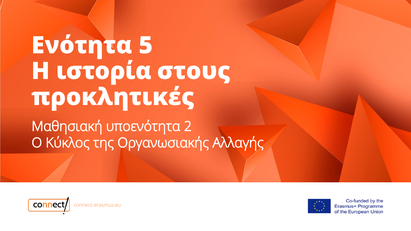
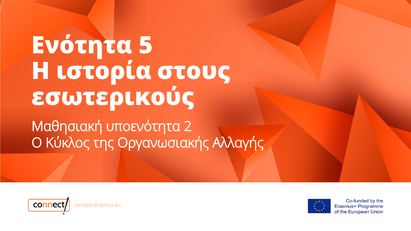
προκλητικές: προκλητικές -> εσωτερικούς
